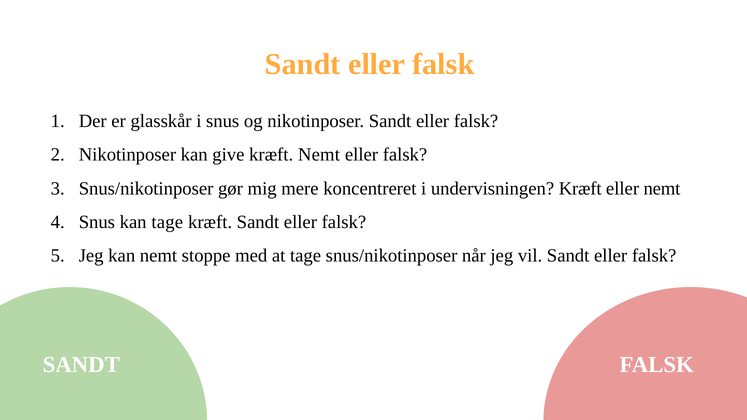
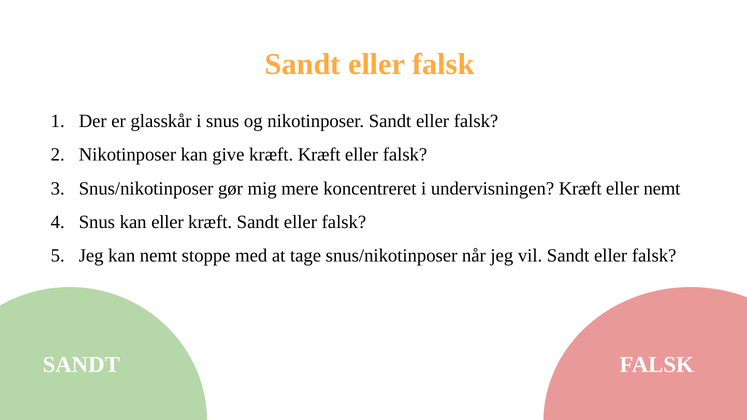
kræft Nemt: Nemt -> Kræft
kan tage: tage -> eller
